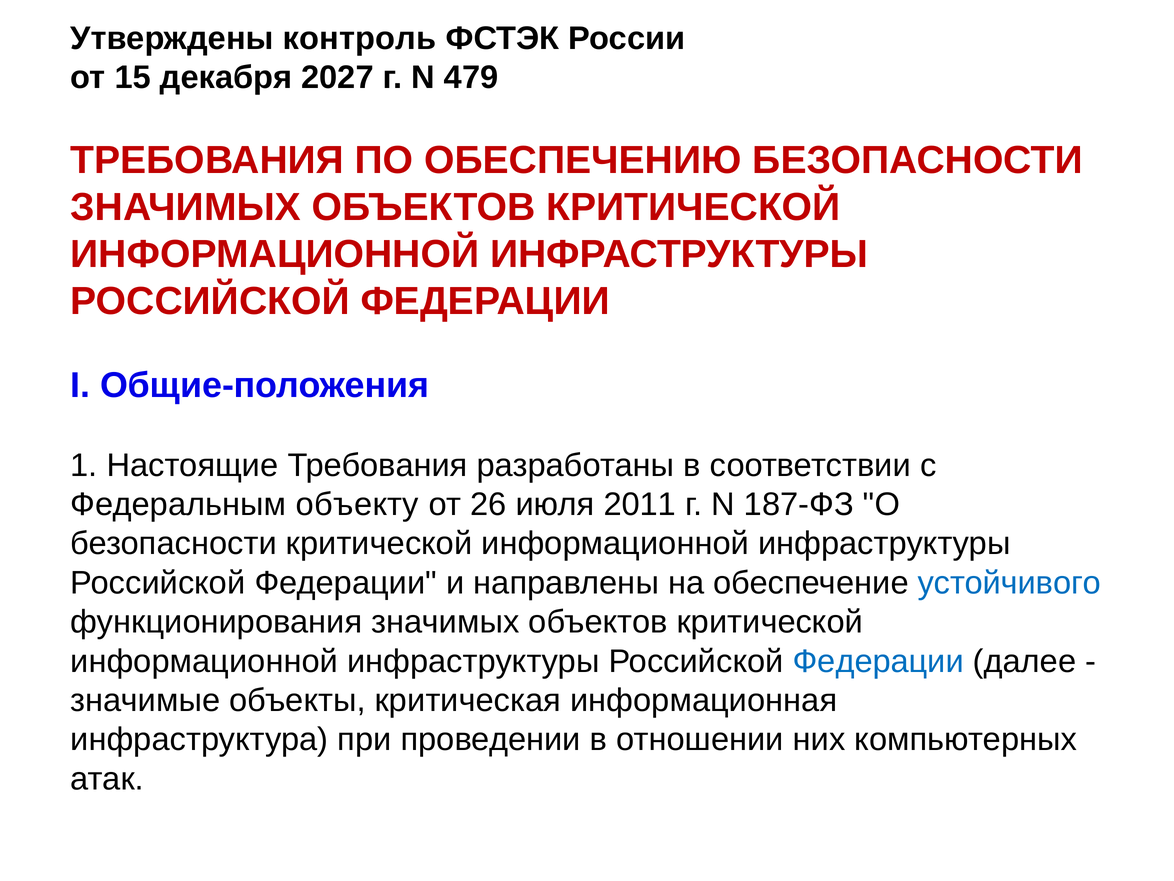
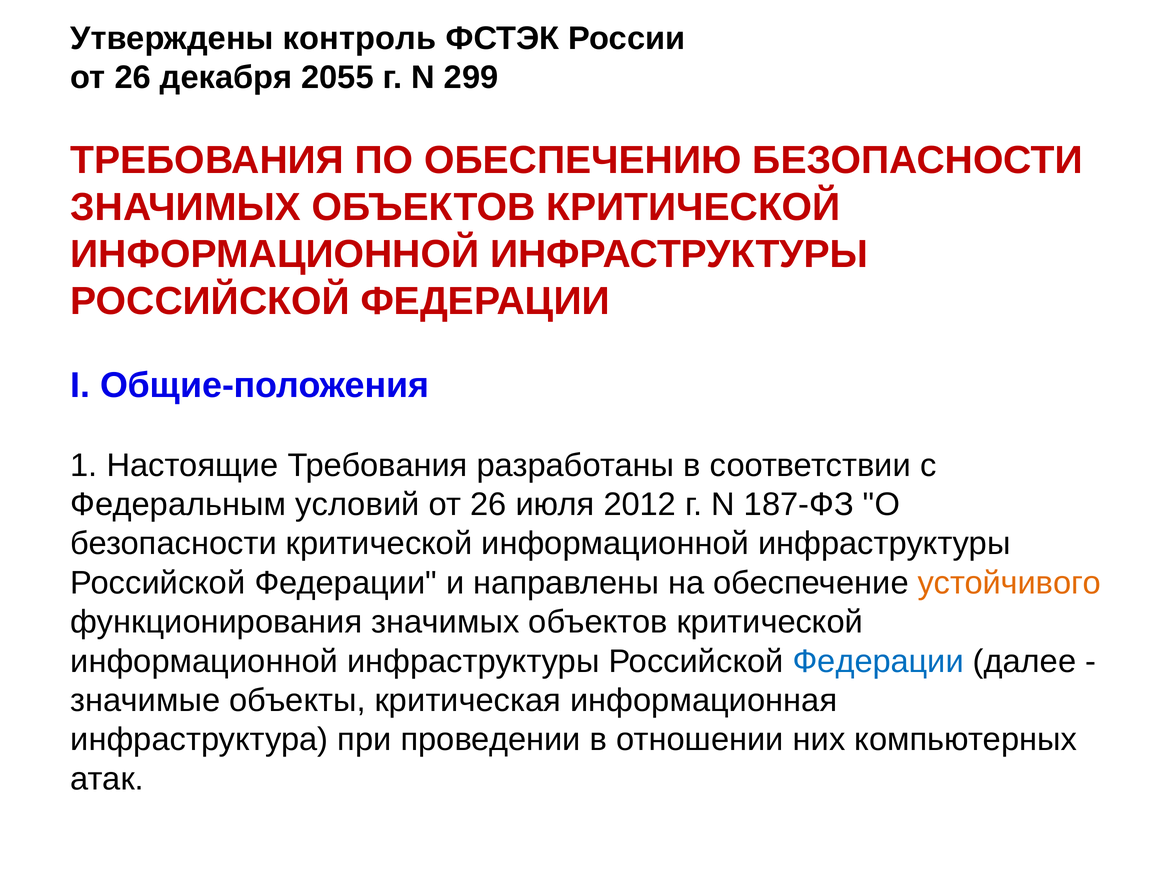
15 at (133, 78): 15 -> 26
2027: 2027 -> 2055
479: 479 -> 299
объекту: объекту -> условий
2011: 2011 -> 2012
устойчивого colour: blue -> orange
